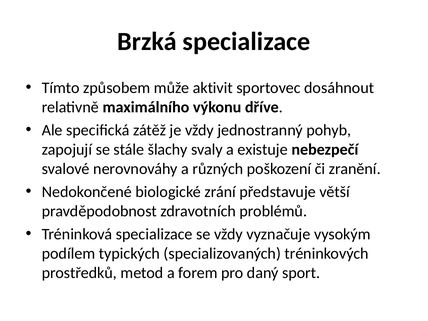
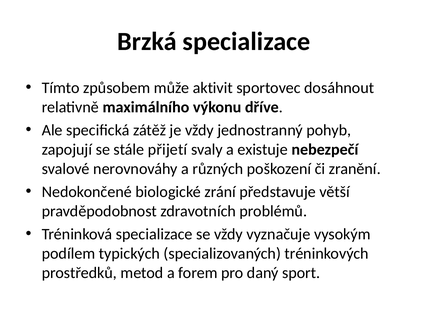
šlachy: šlachy -> přijetí
